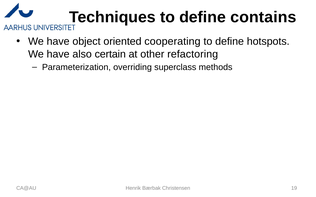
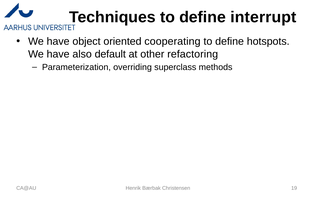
contains: contains -> interrupt
certain: certain -> default
